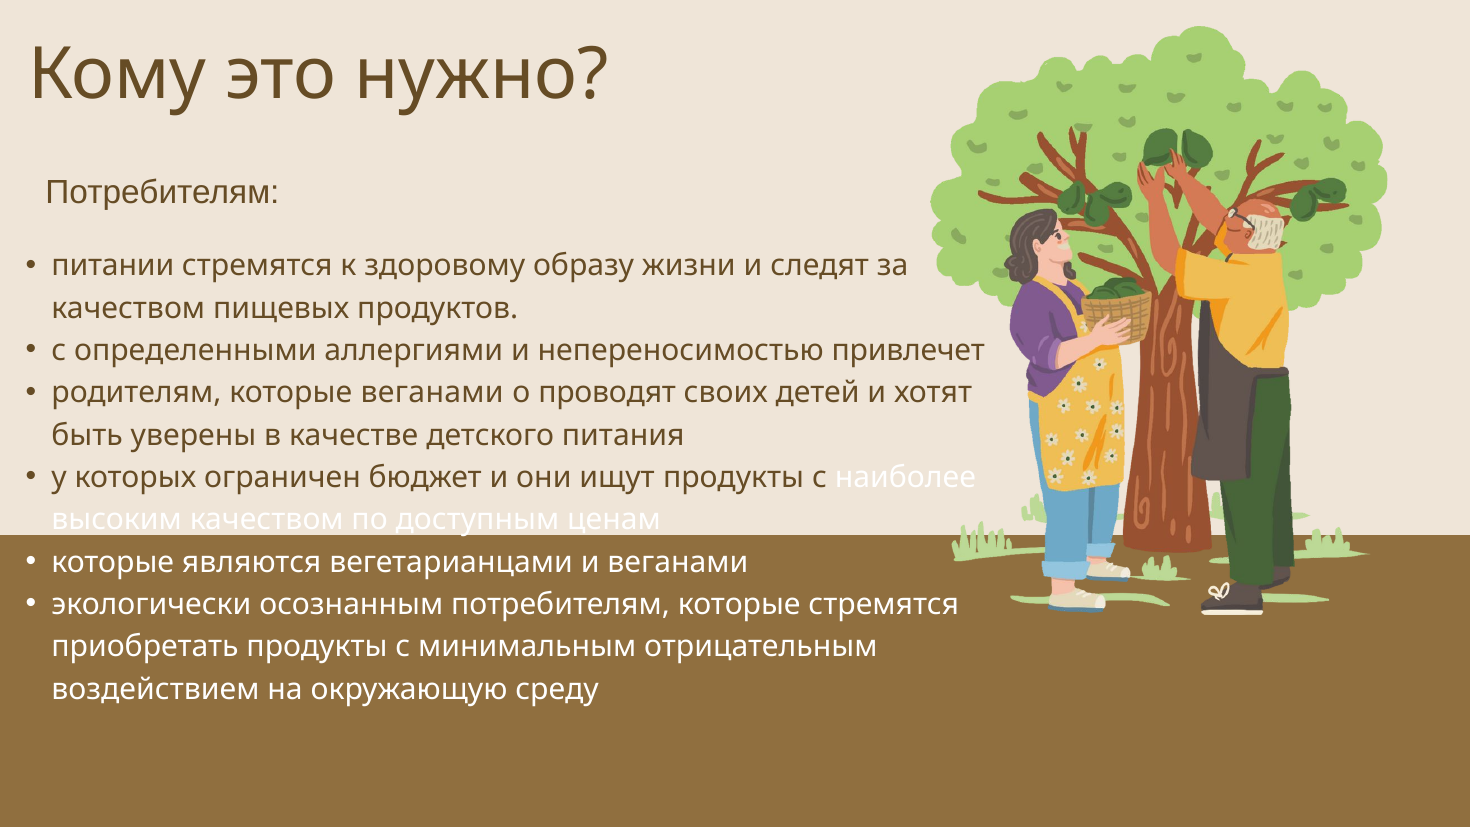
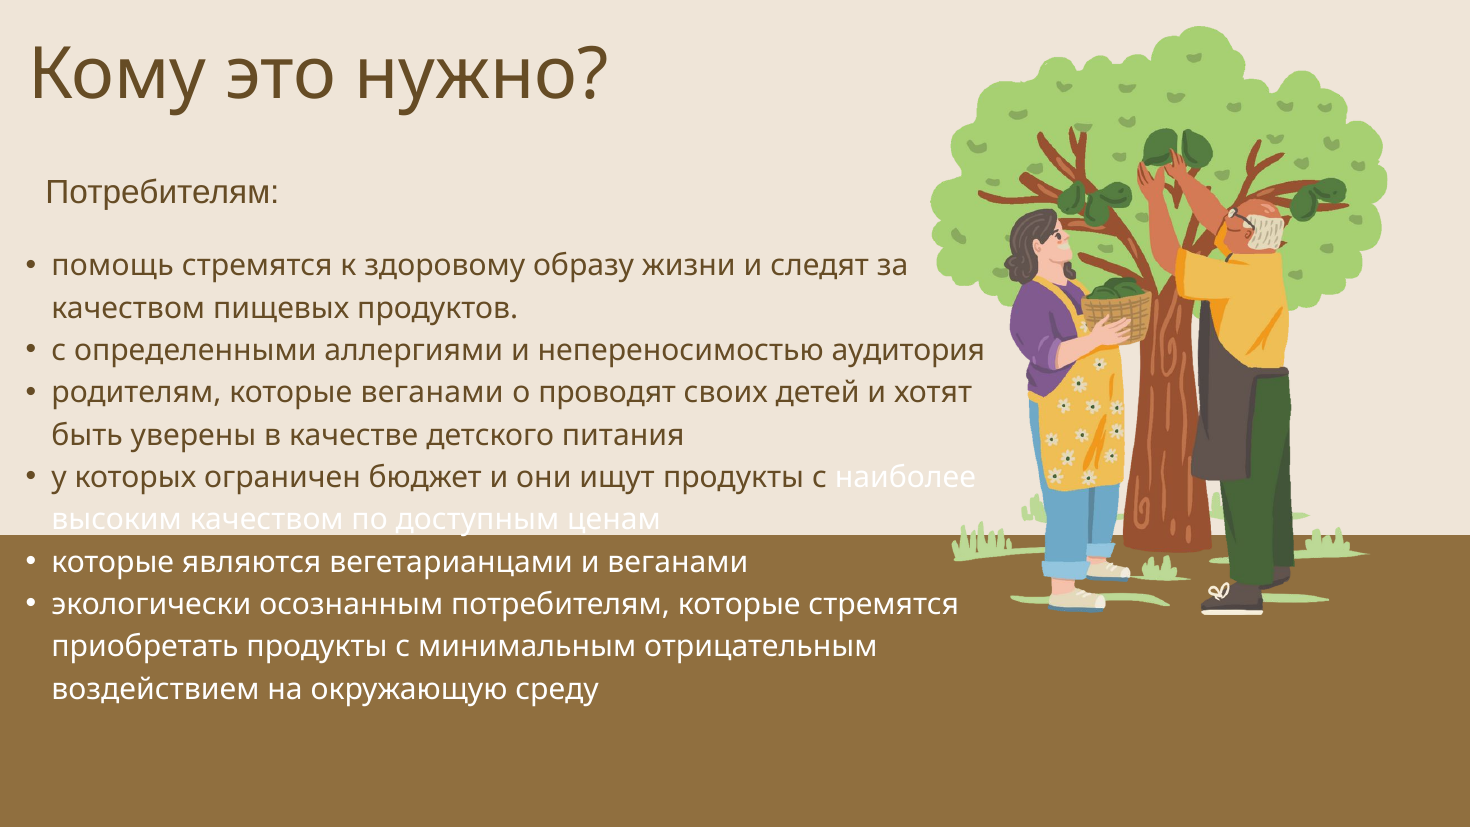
питании: питании -> помощь
привлечет: привлечет -> аудитория
